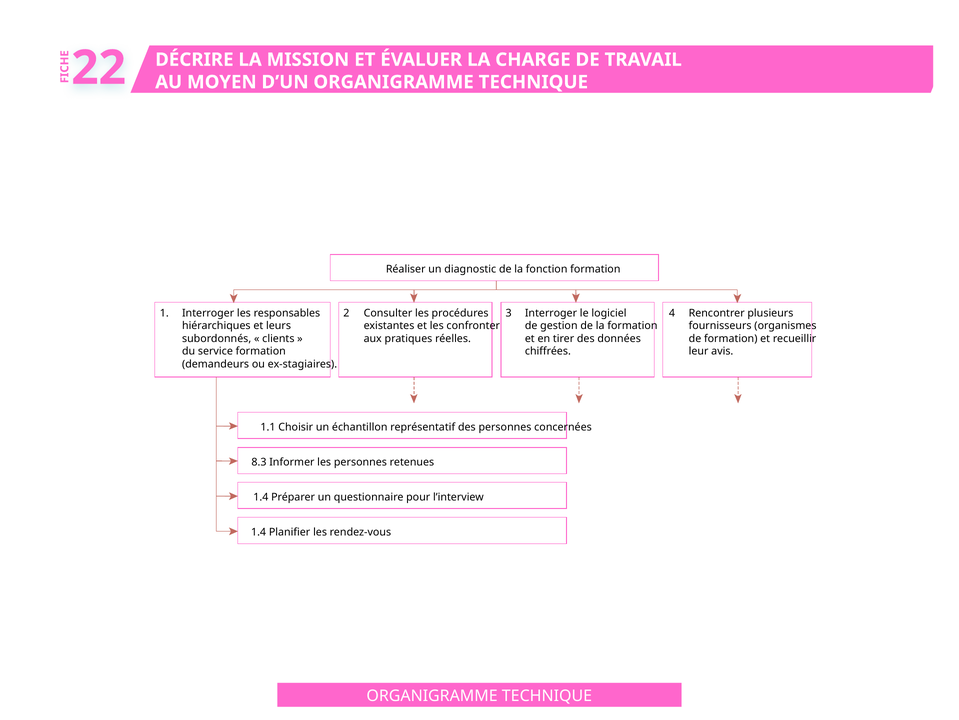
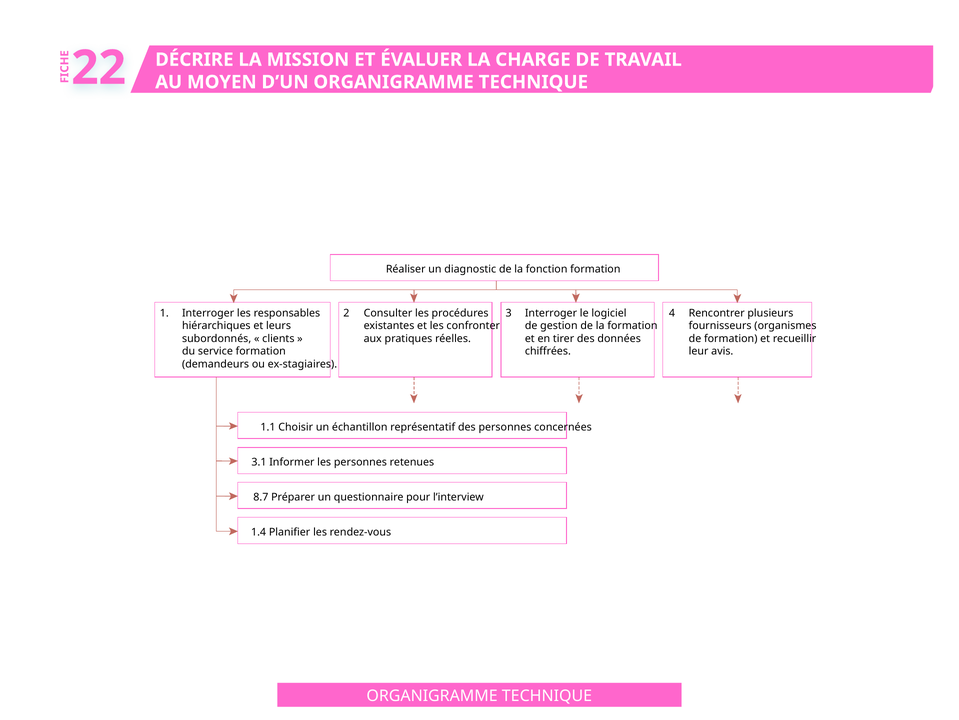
8.3: 8.3 -> 3.1
1.4 at (261, 497): 1.4 -> 8.7
